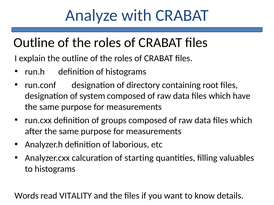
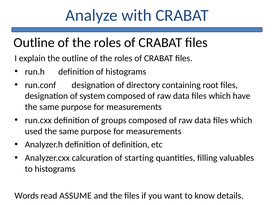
after: after -> used
of laborious: laborious -> definition
VITALITY: VITALITY -> ASSUME
